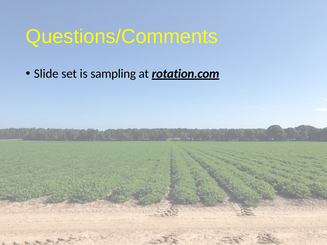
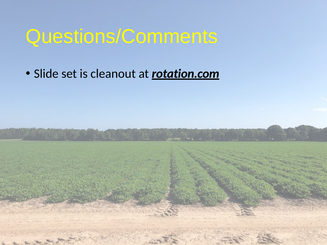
sampling: sampling -> cleanout
